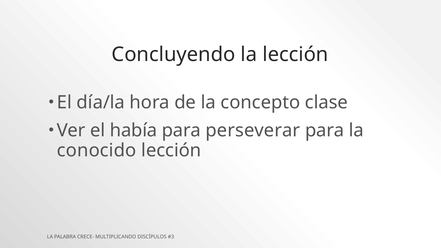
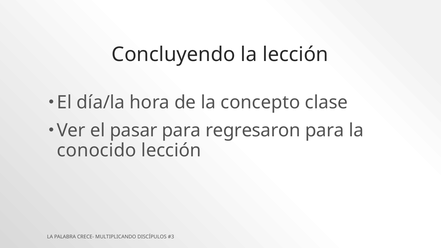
había: había -> pasar
perseverar: perseverar -> regresaron
